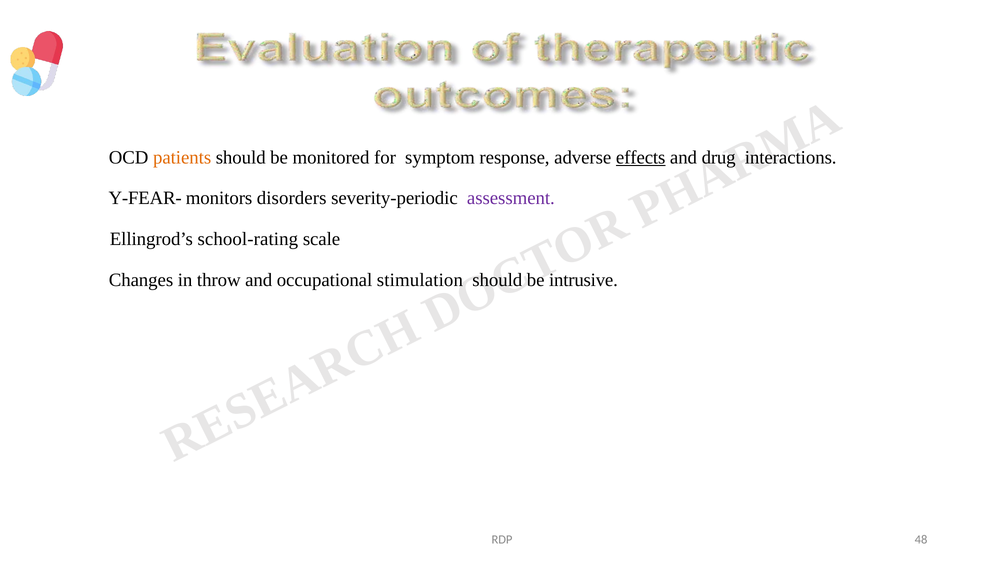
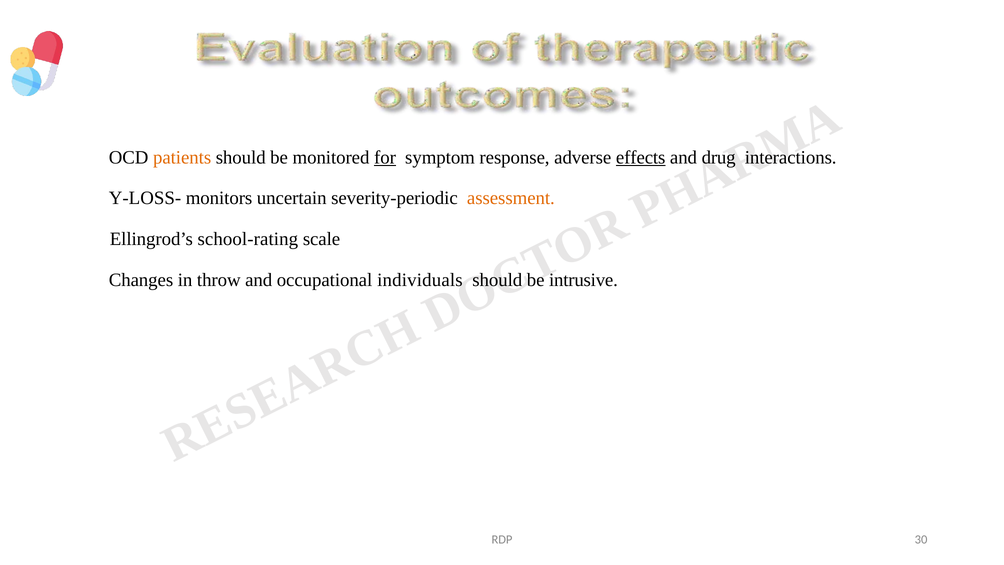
for underline: none -> present
Y-FEAR-: Y-FEAR- -> Y-LOSS-
disorders: disorders -> uncertain
assessment colour: purple -> orange
stimulation: stimulation -> individuals
48: 48 -> 30
